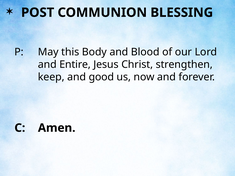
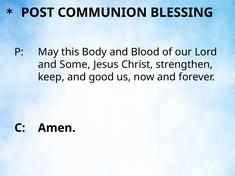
Entire: Entire -> Some
